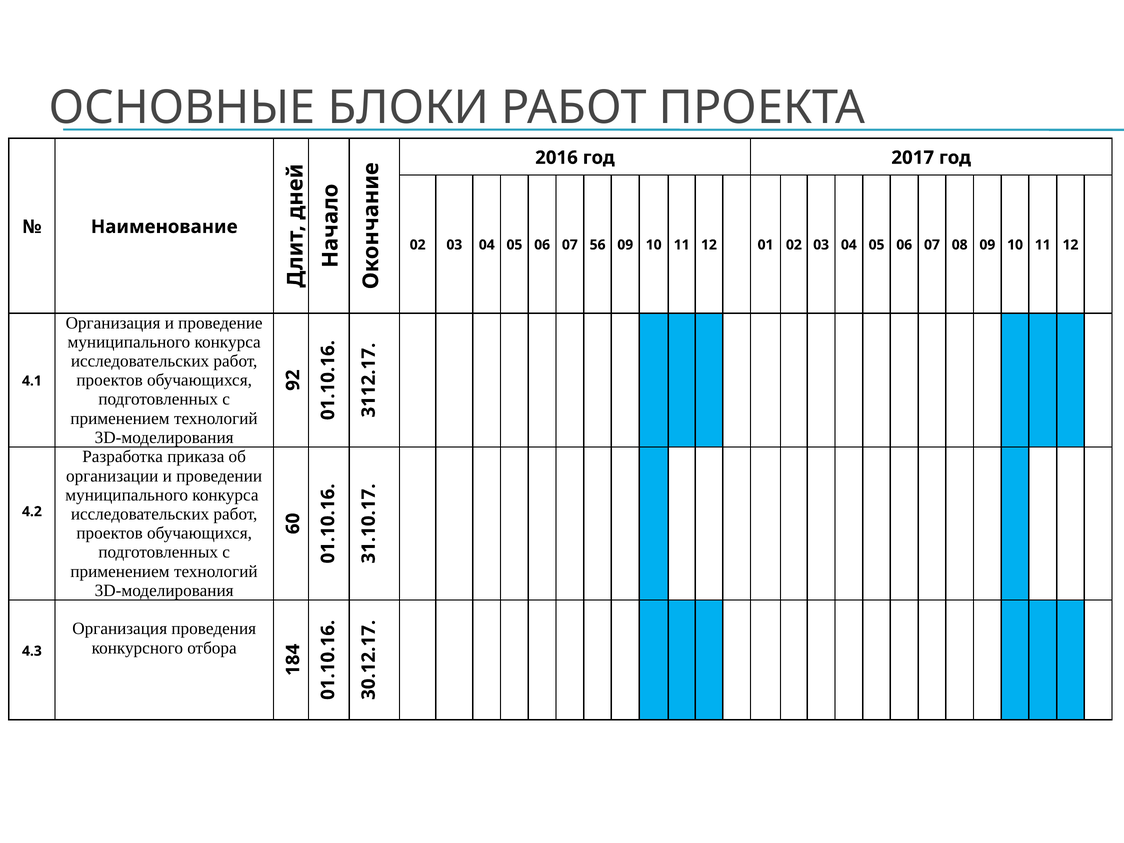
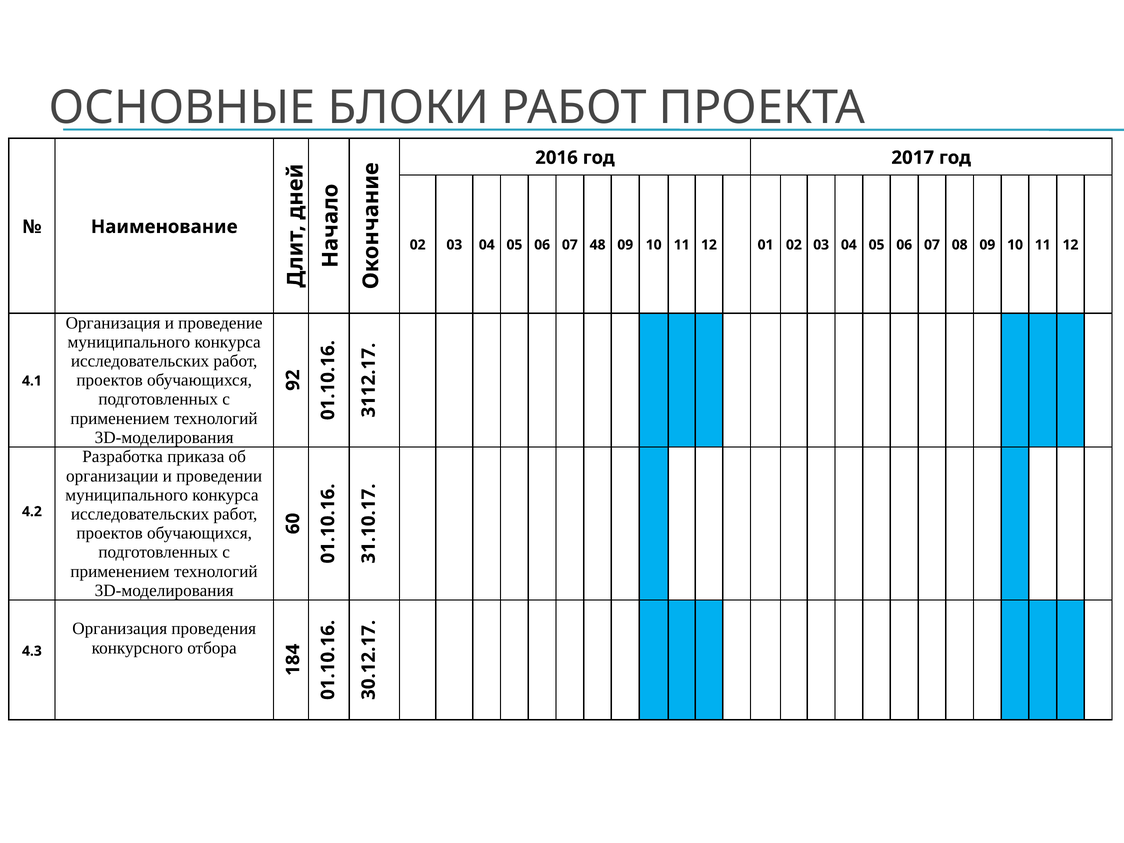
56: 56 -> 48
